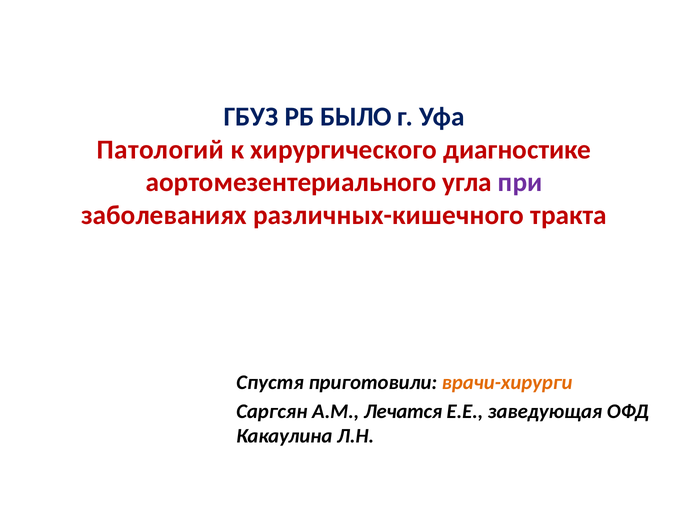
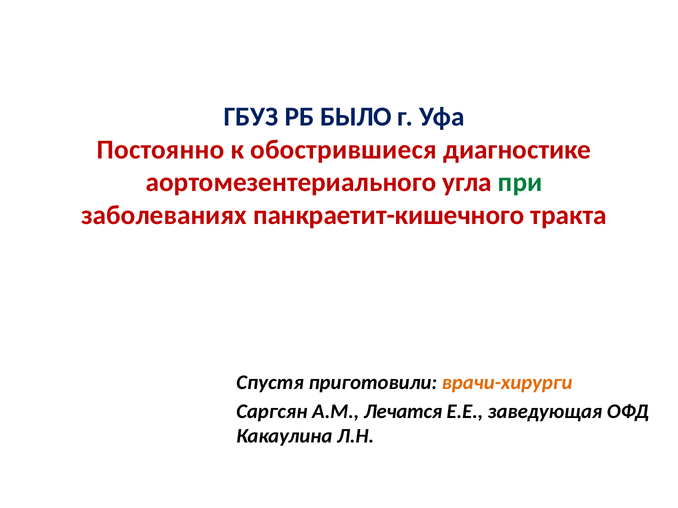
Патологий: Патологий -> Постоянно
хирургического: хирургического -> обострившиеся
при colour: purple -> green
различных-кишечного: различных-кишечного -> панкраетит-кишечного
